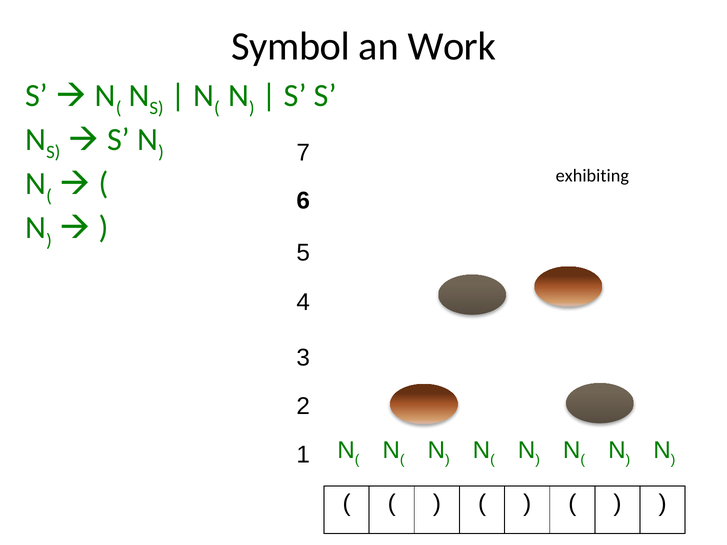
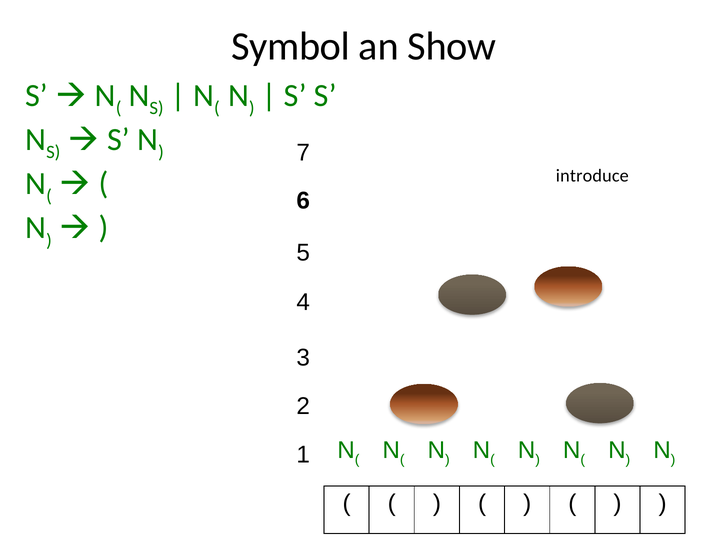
Work: Work -> Show
exhibiting: exhibiting -> introduce
